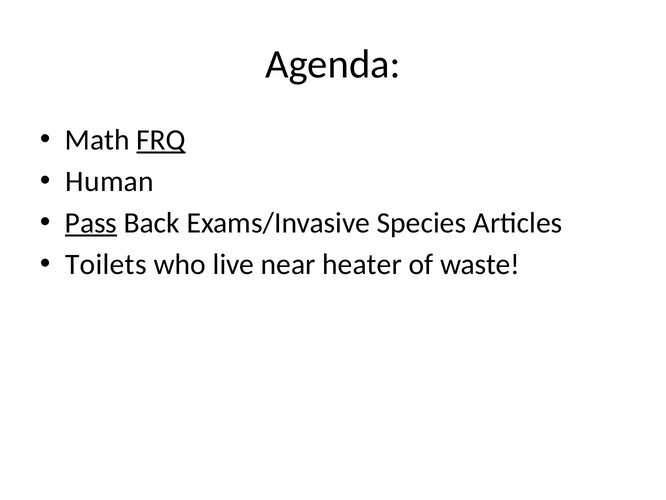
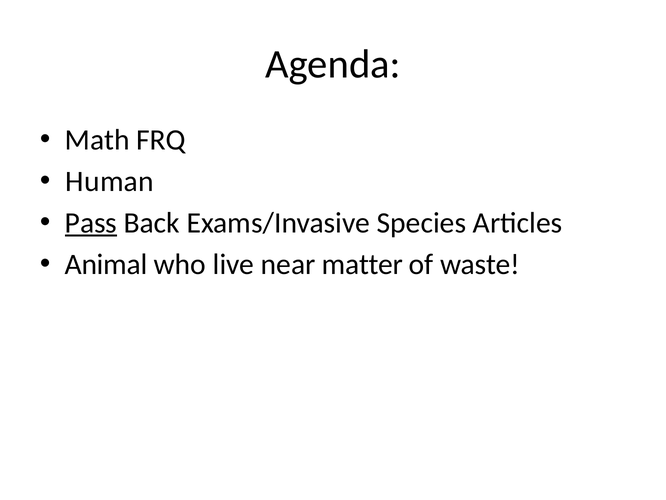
FRQ underline: present -> none
Toilets: Toilets -> Animal
heater: heater -> matter
